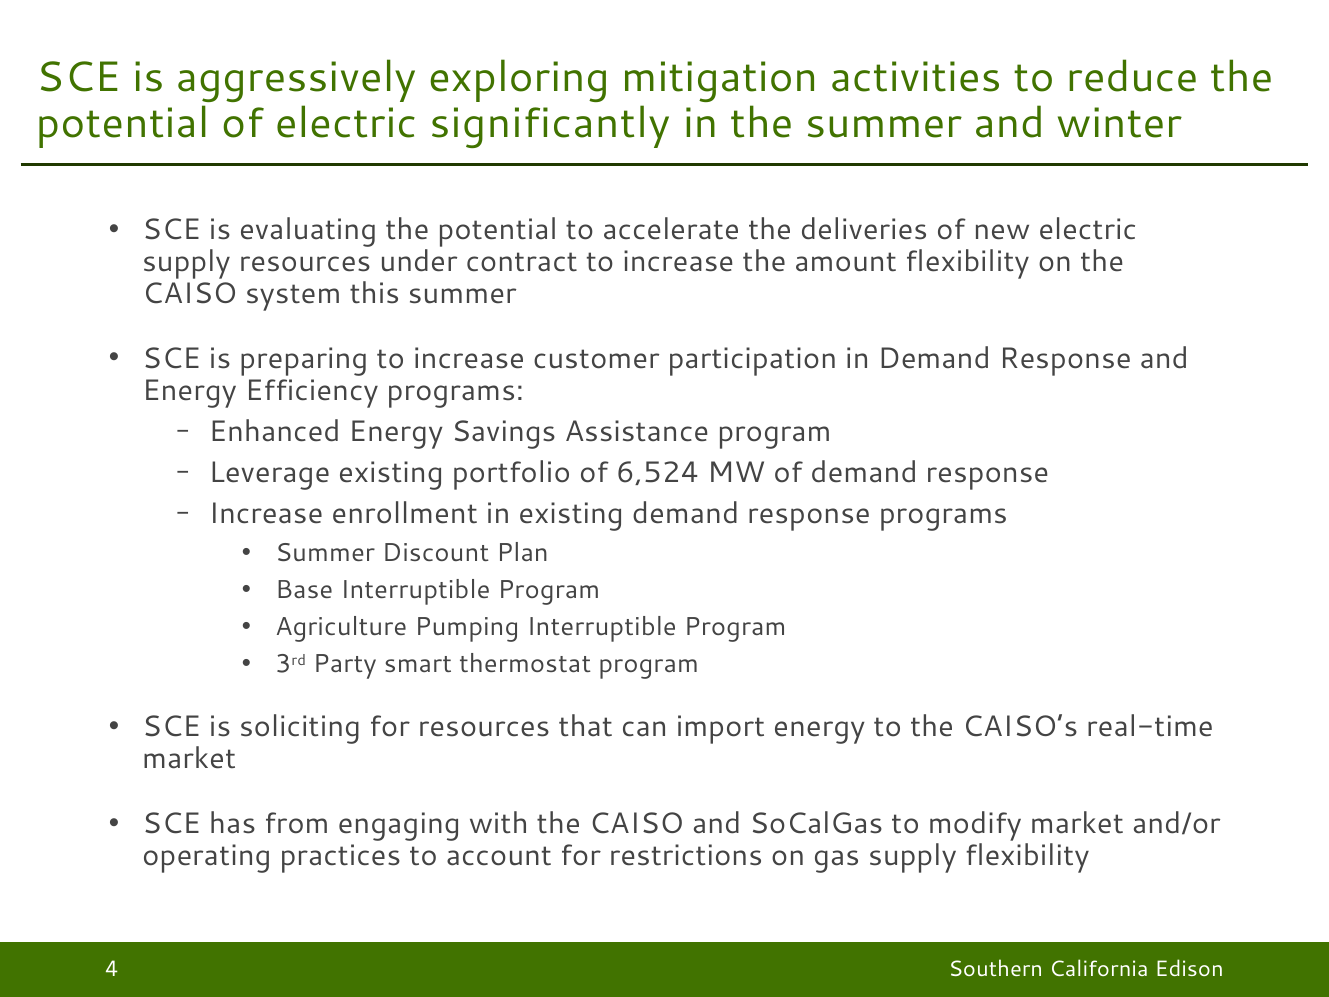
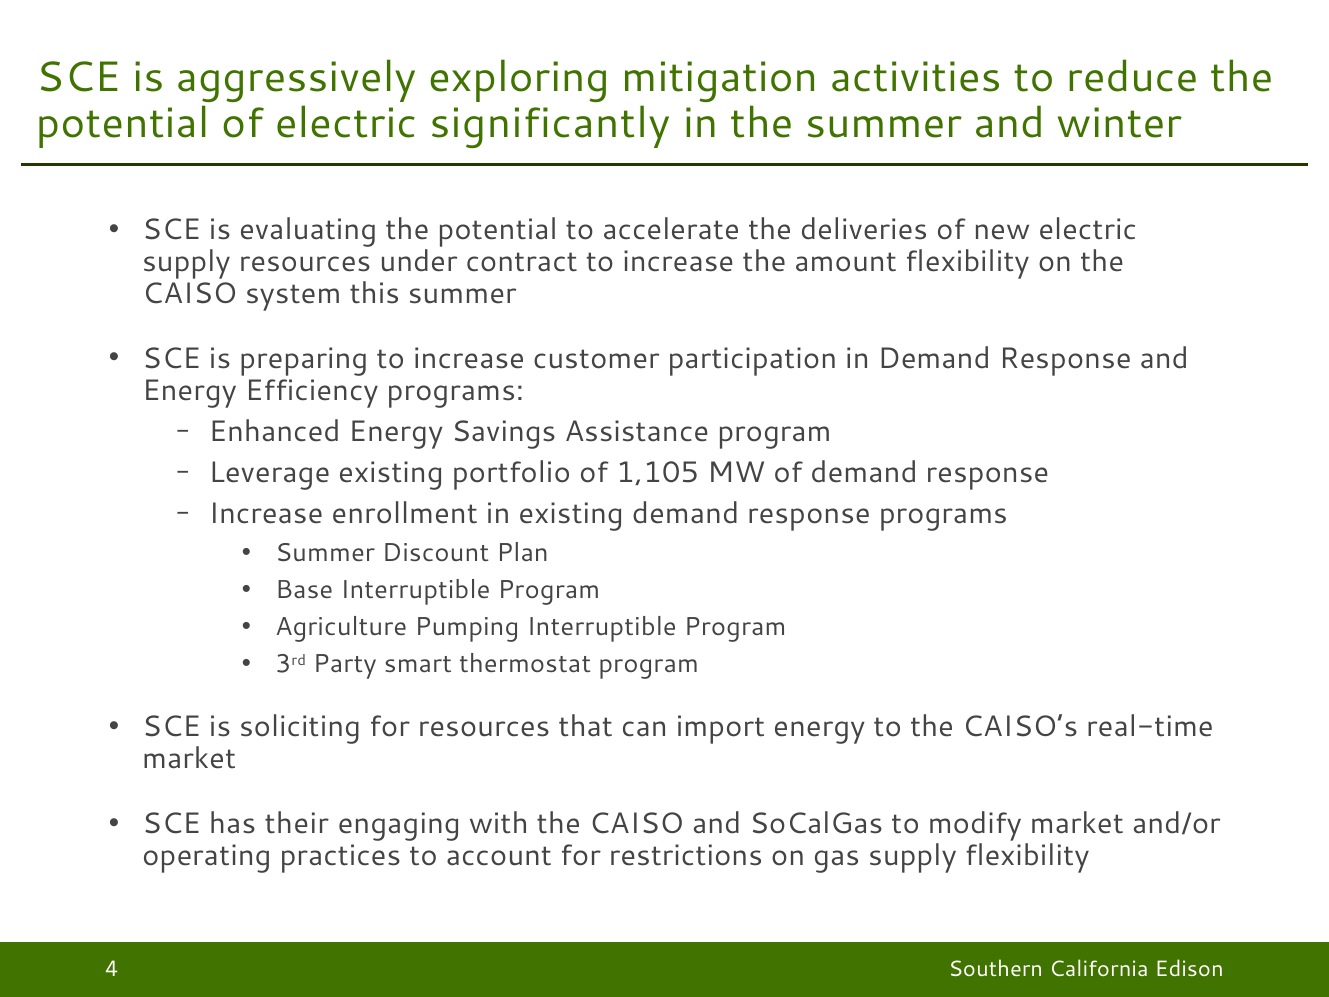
6,524: 6,524 -> 1,105
from: from -> their
